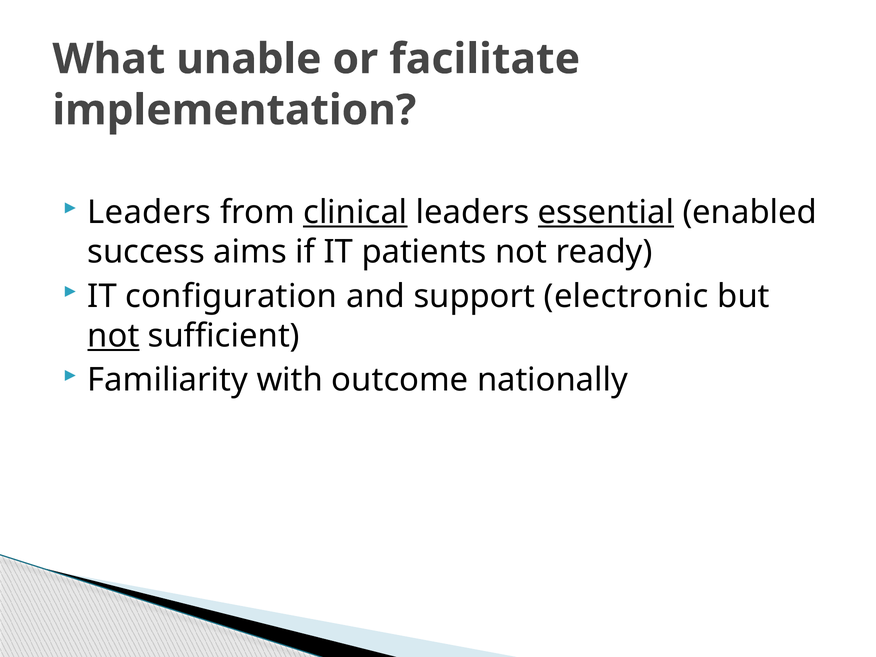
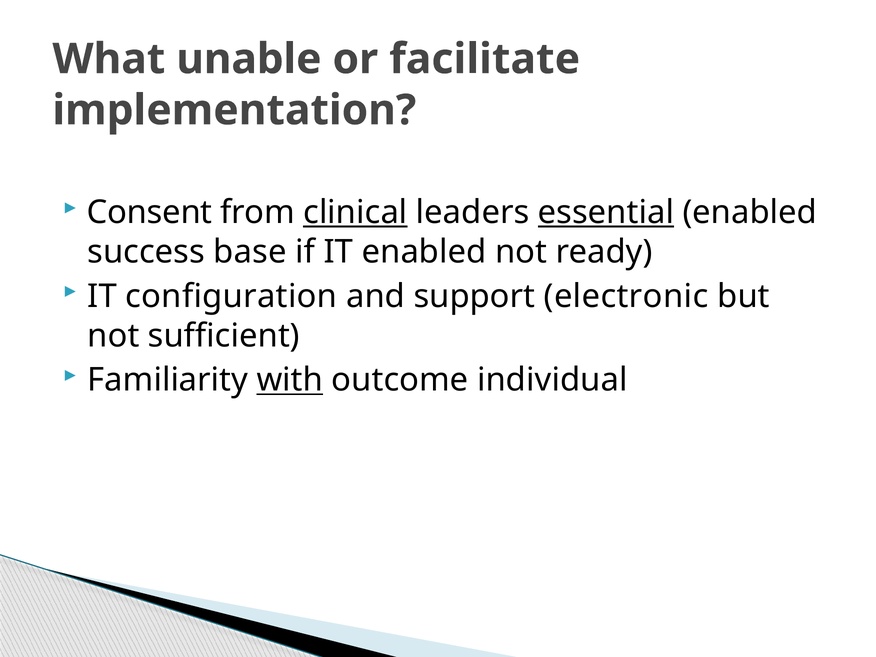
Leaders at (149, 213): Leaders -> Consent
aims: aims -> base
IT patients: patients -> enabled
not at (113, 336) underline: present -> none
with underline: none -> present
nationally: nationally -> individual
